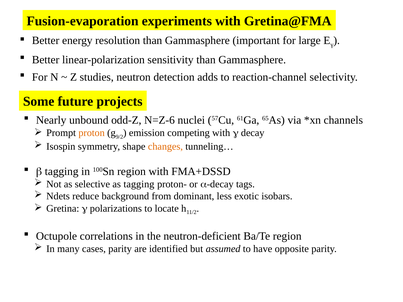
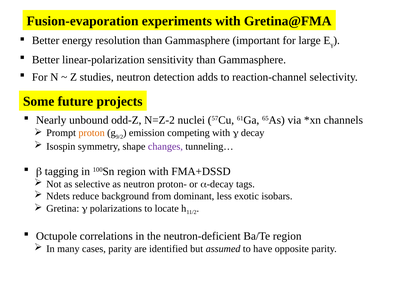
N=Z-6: N=Z-6 -> N=Z-2
changes colour: orange -> purple
as tagging: tagging -> neutron
